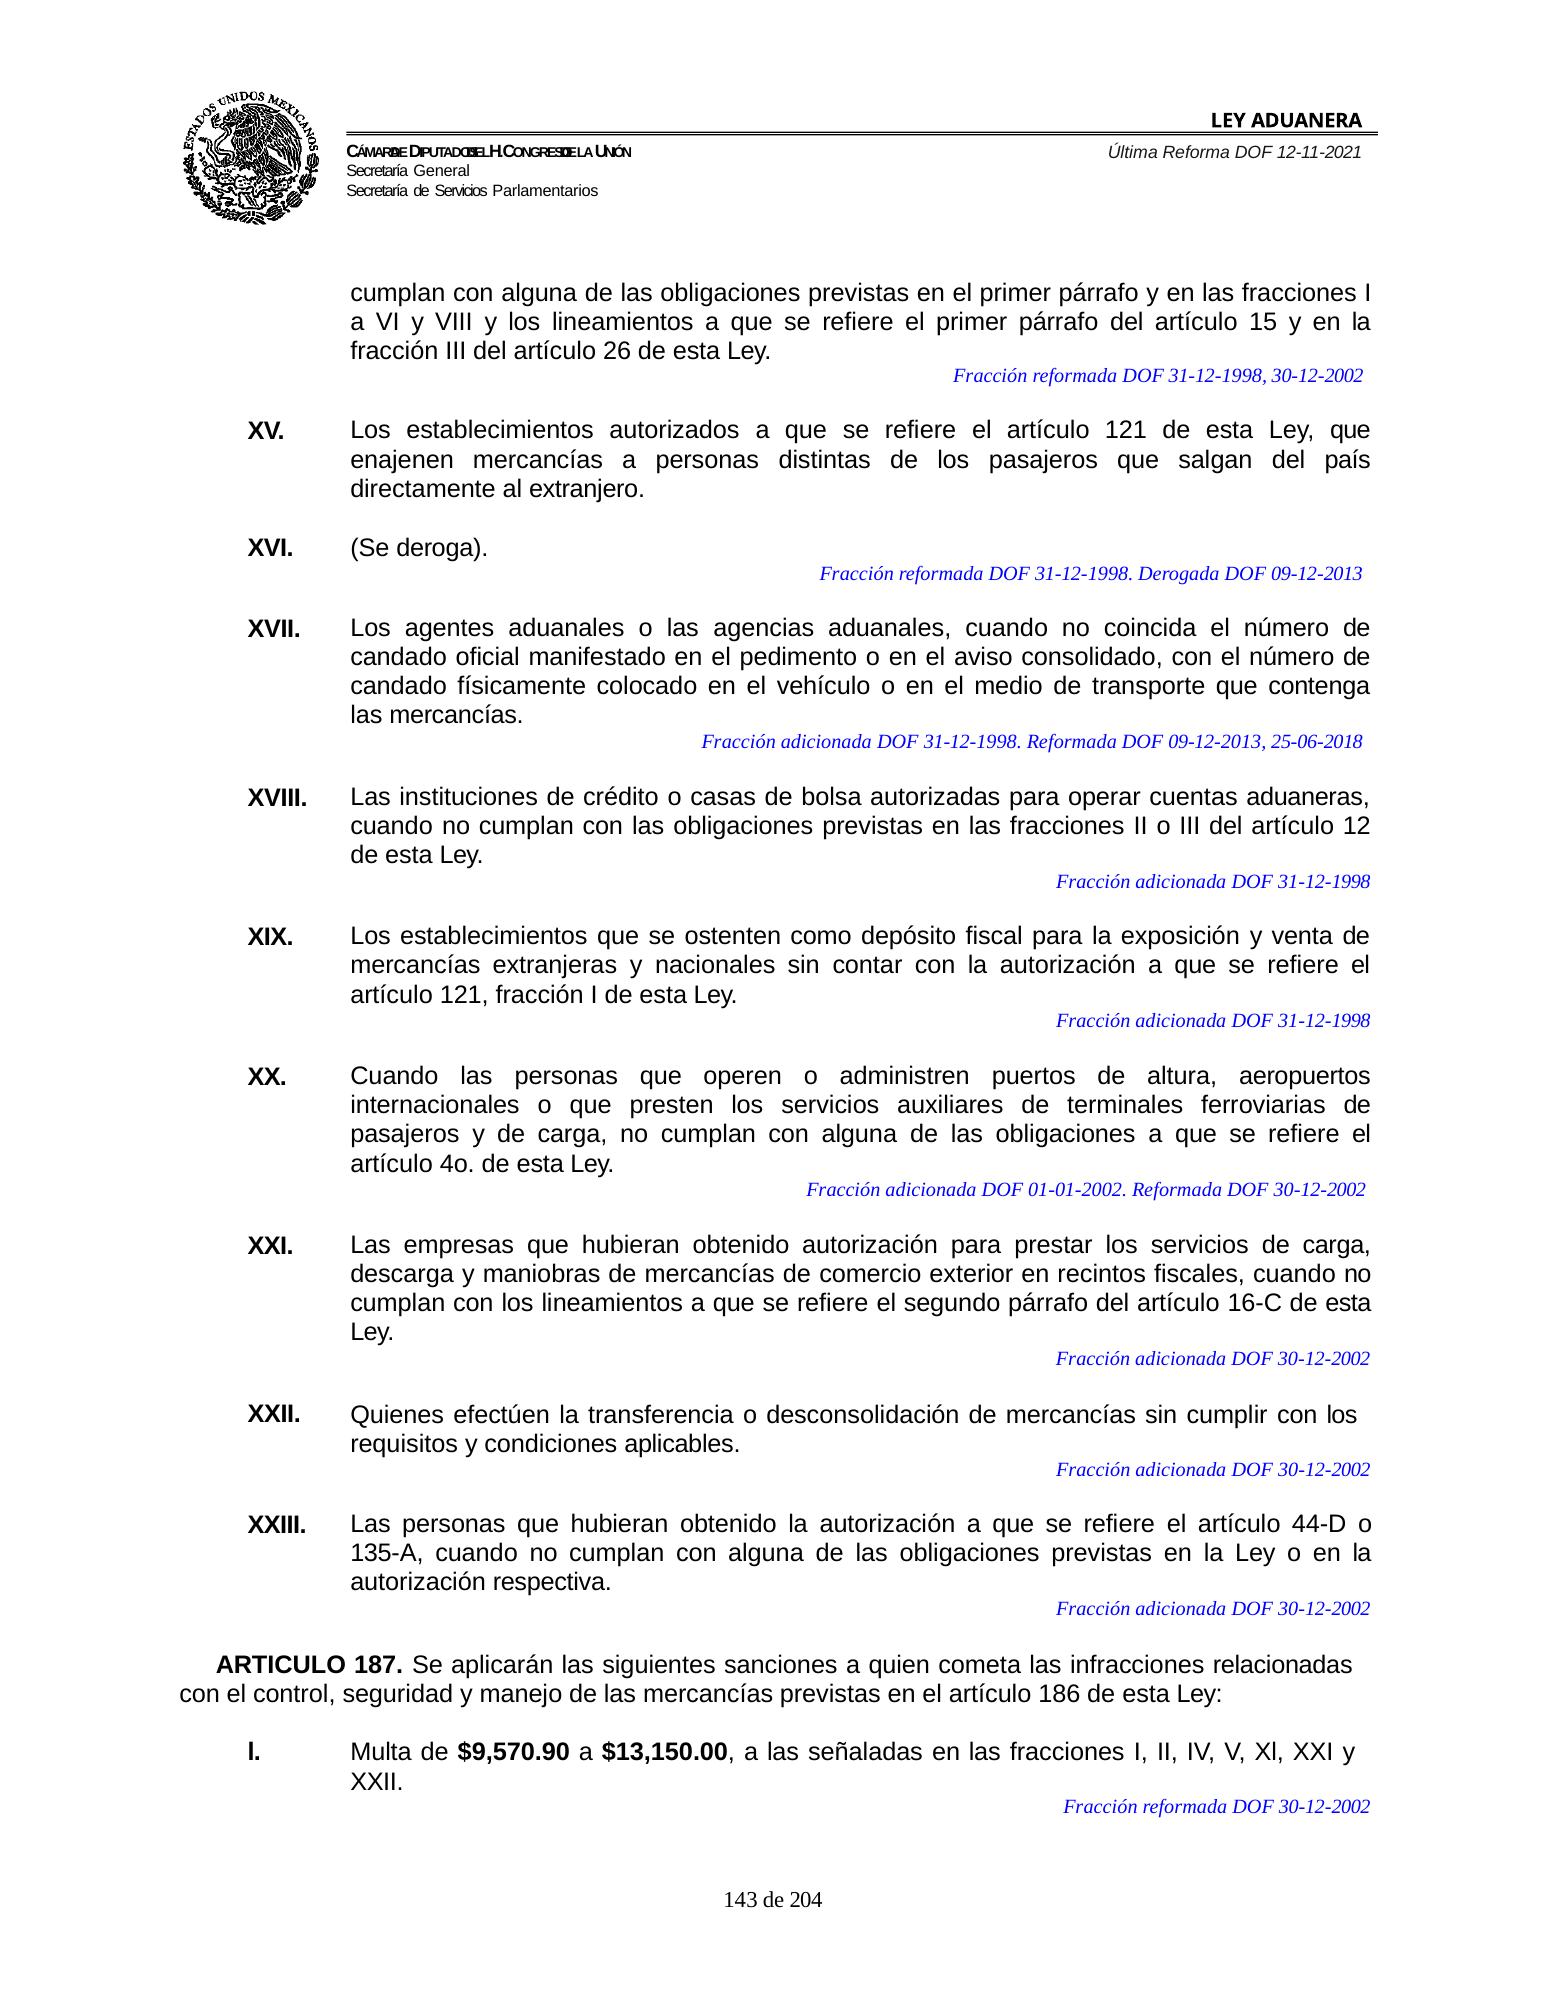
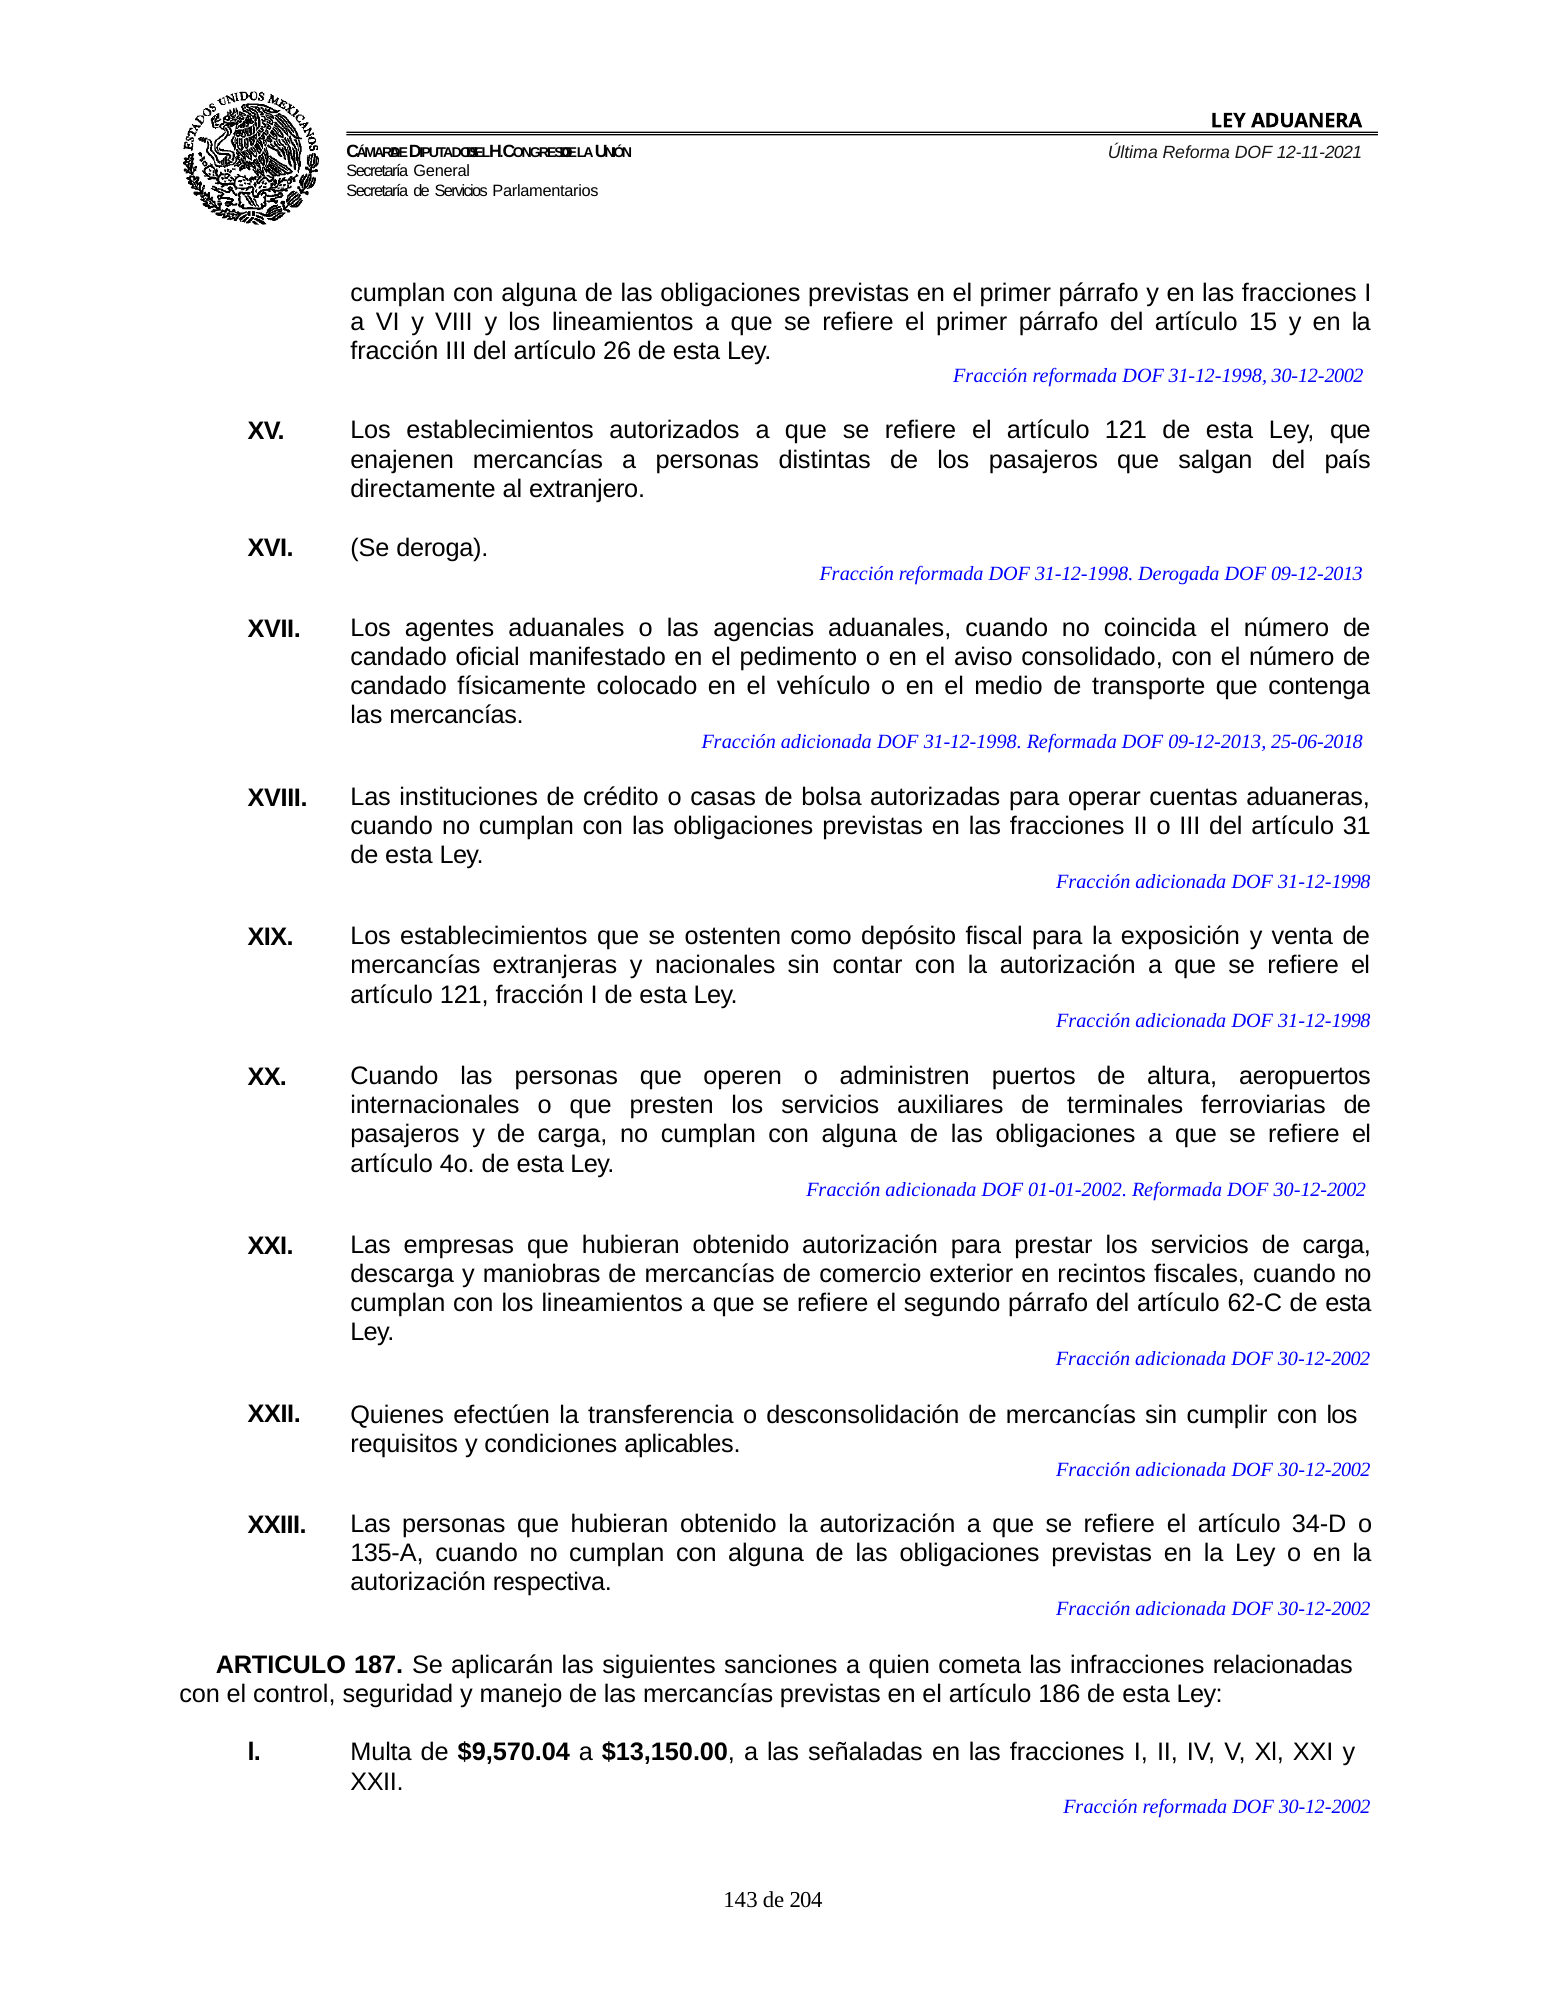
12: 12 -> 31
16-C: 16-C -> 62-C
44-D: 44-D -> 34-D
$9,570.90: $9,570.90 -> $9,570.04
